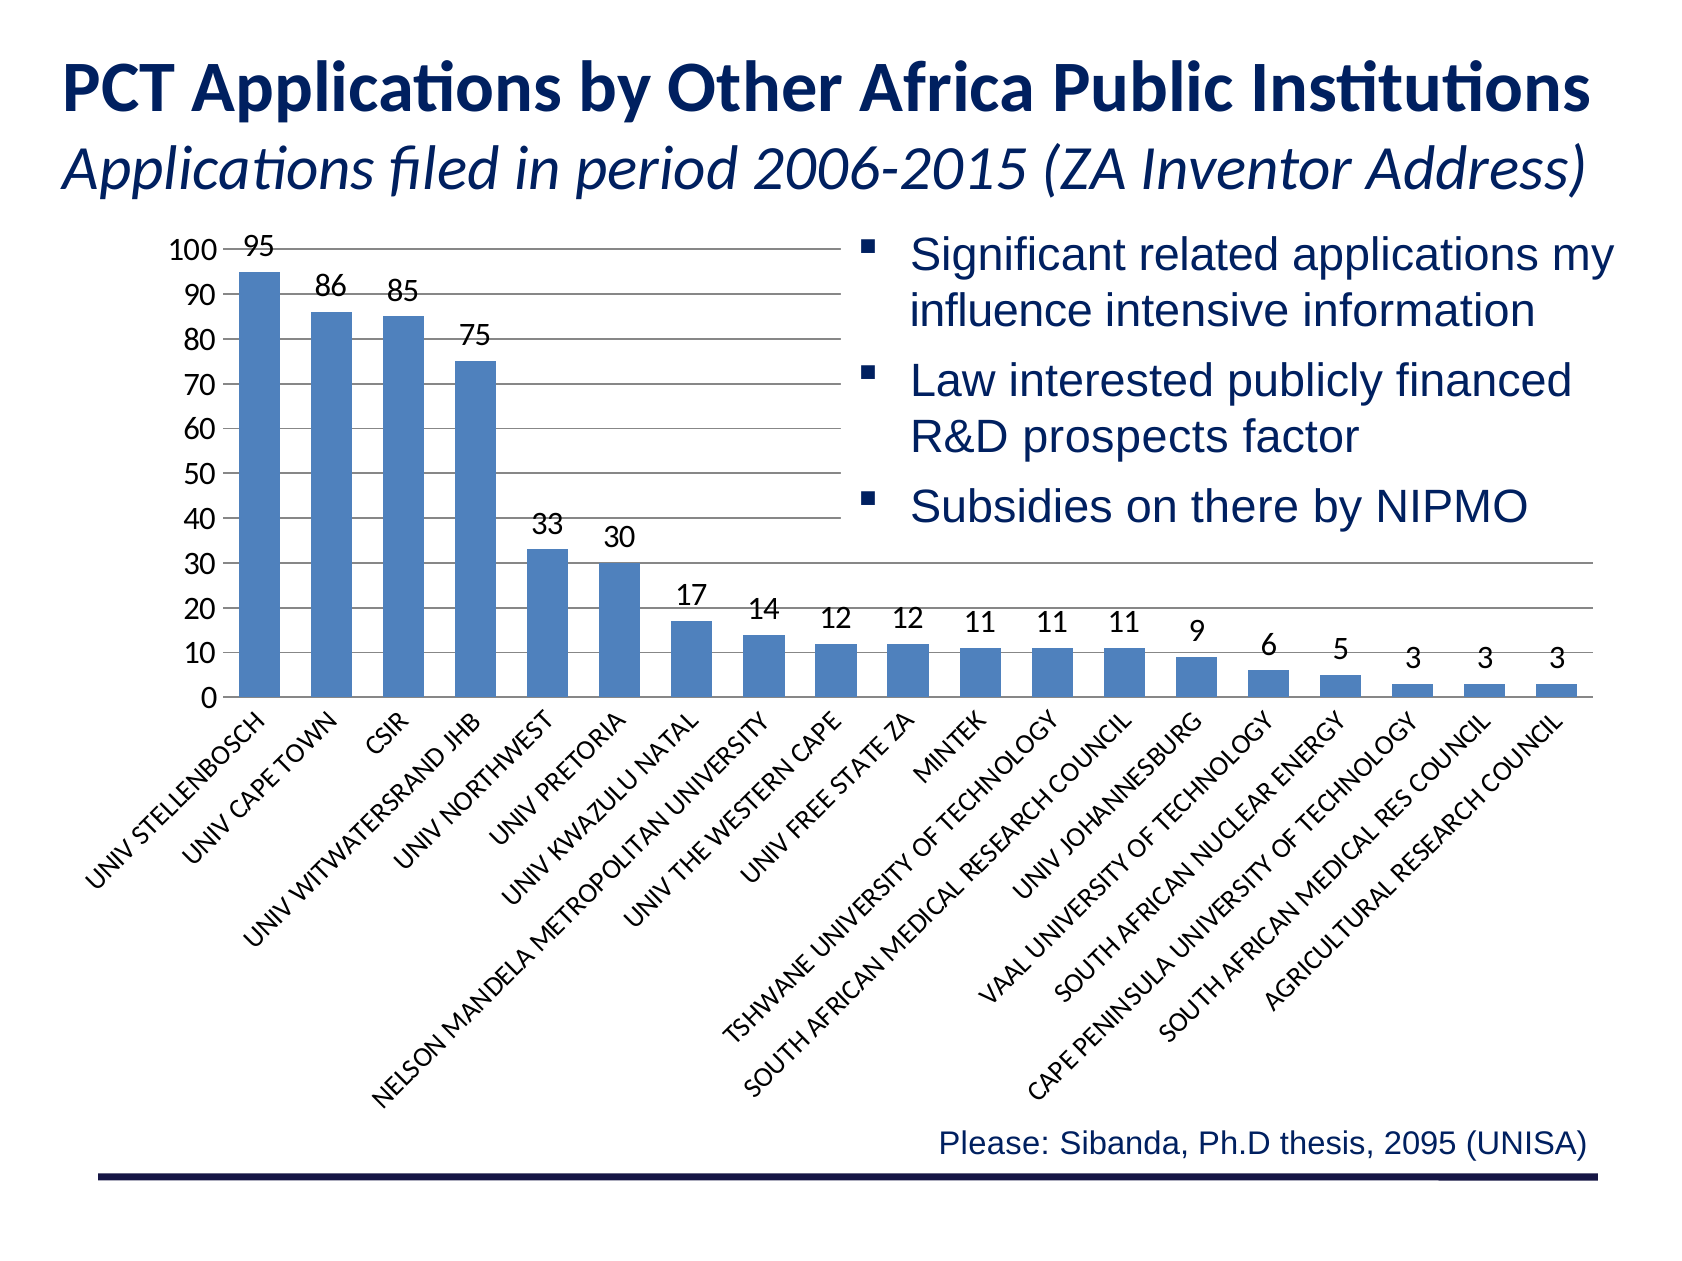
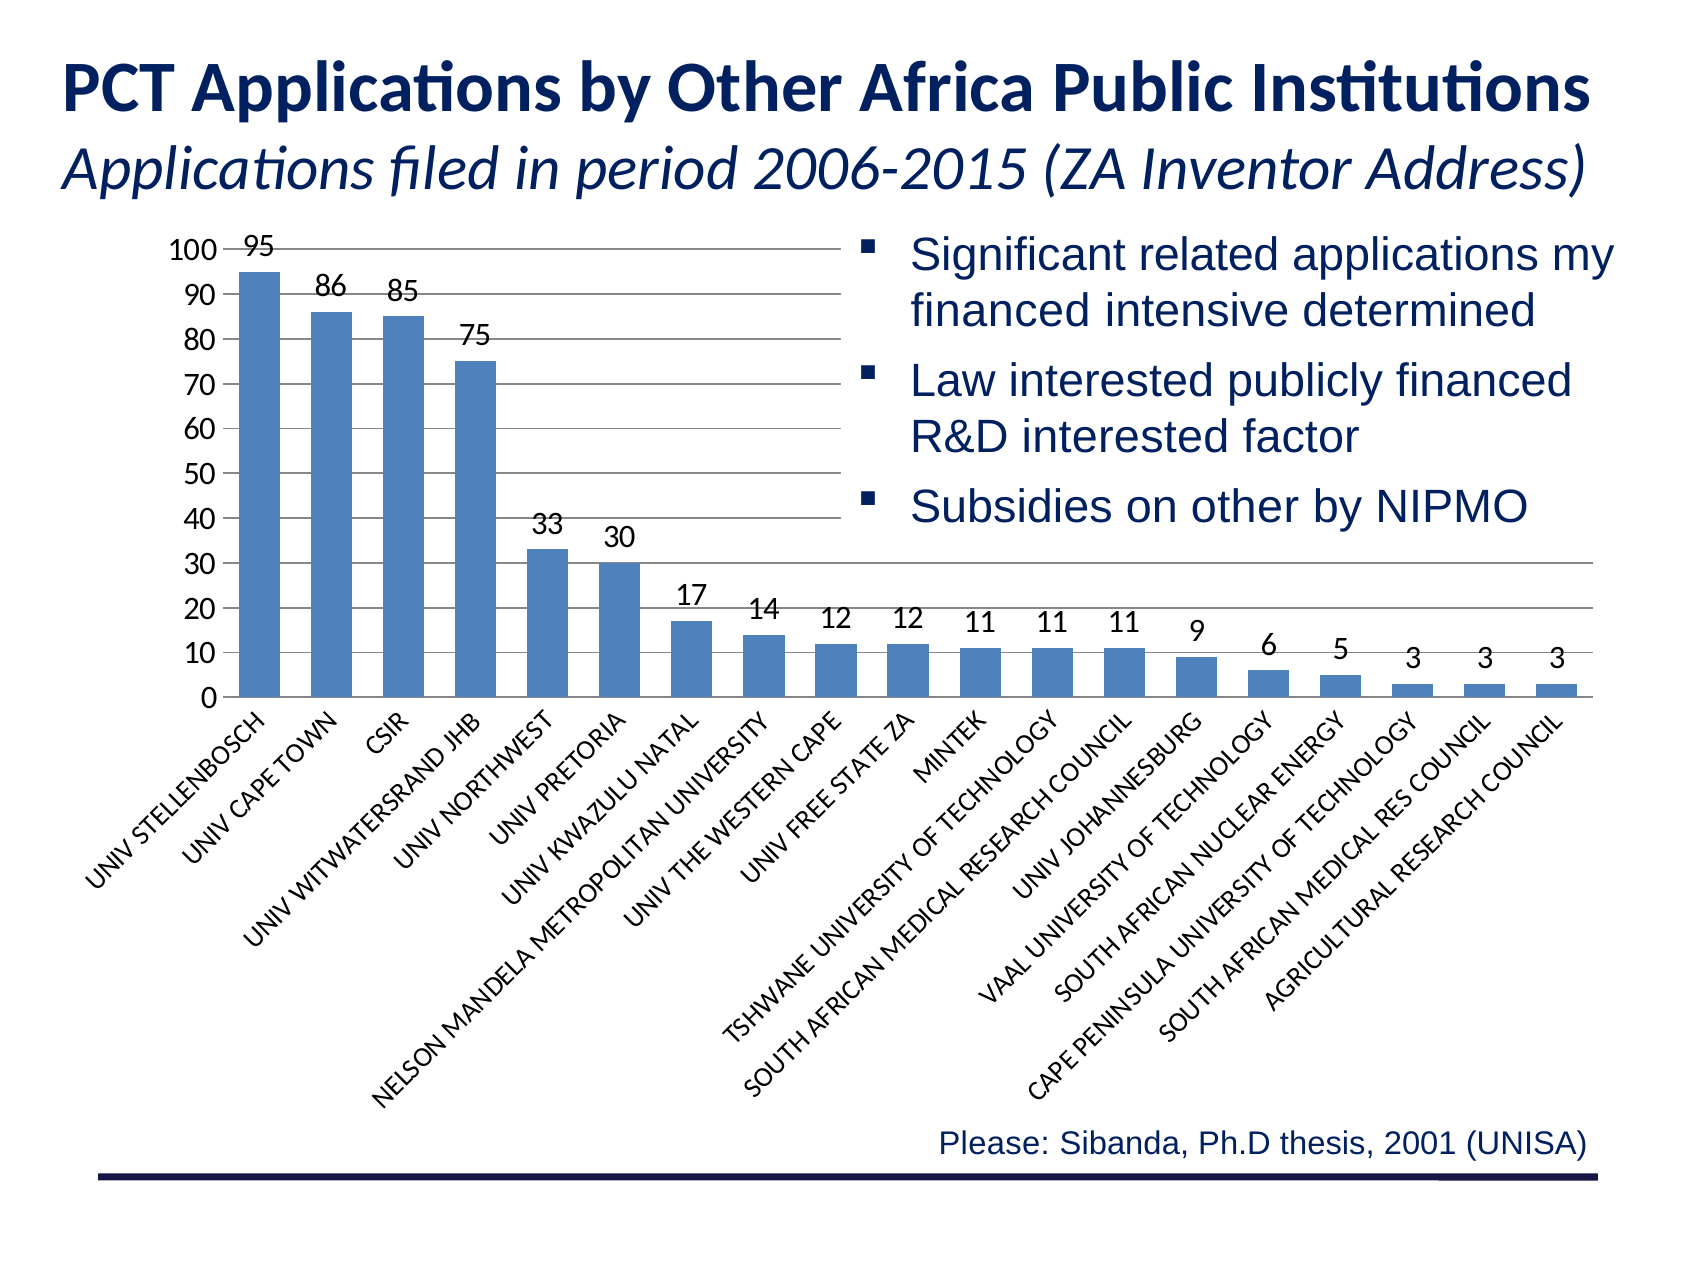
influence at (1001, 311): influence -> financed
information: information -> determined
R&D prospects: prospects -> interested
on there: there -> other
2095: 2095 -> 2001
